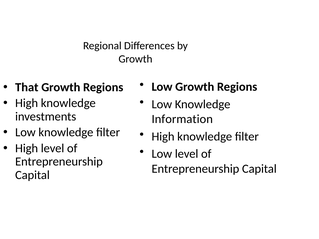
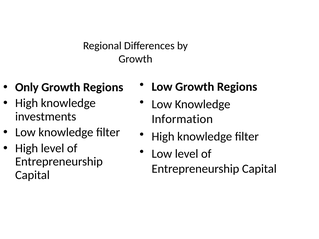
That: That -> Only
